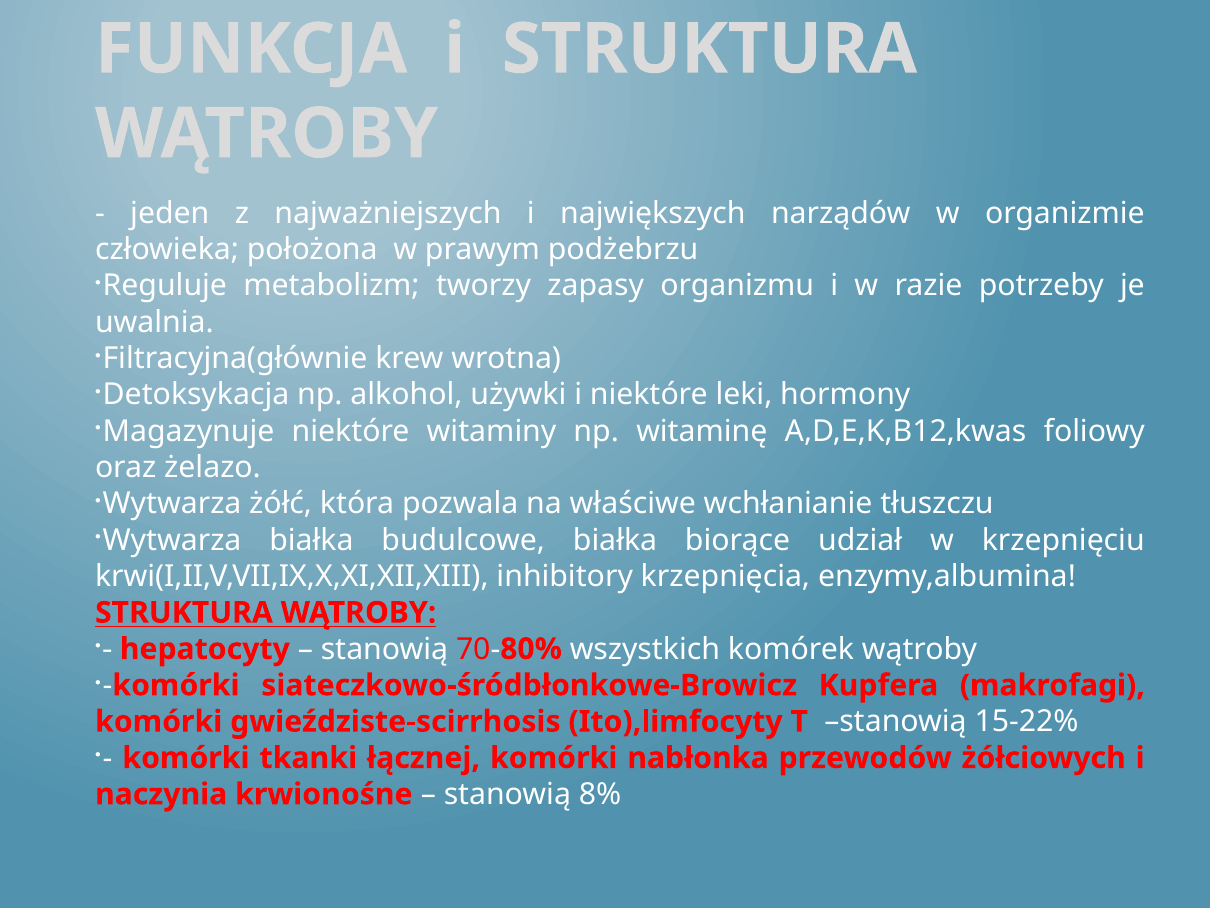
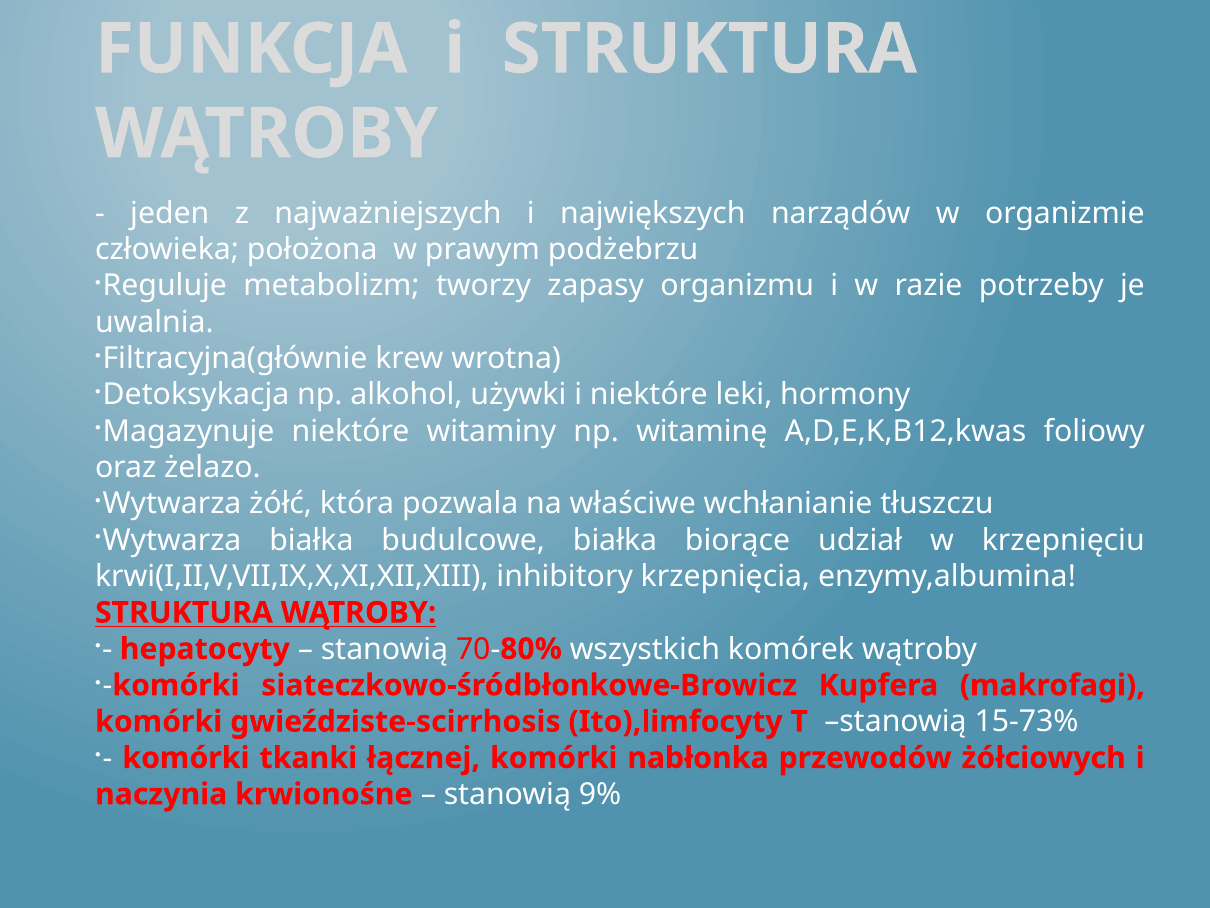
15-22%: 15-22% -> 15-73%
8%: 8% -> 9%
